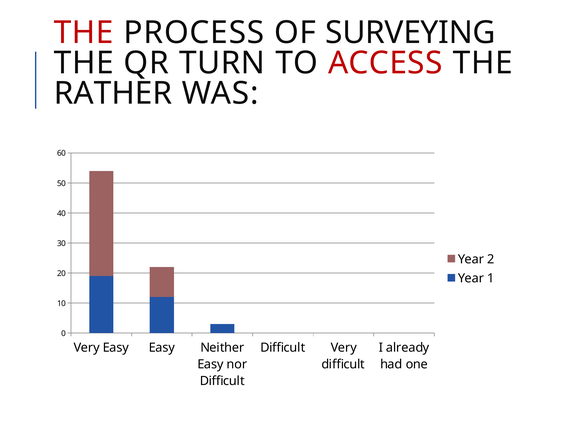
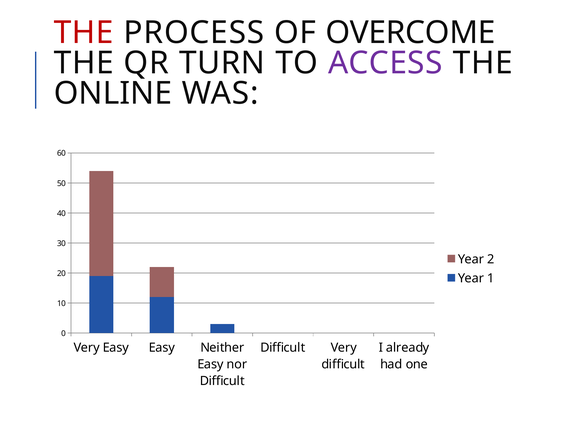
SURVEYING: SURVEYING -> OVERCOME
ACCESS colour: red -> purple
RATHER: RATHER -> ONLINE
